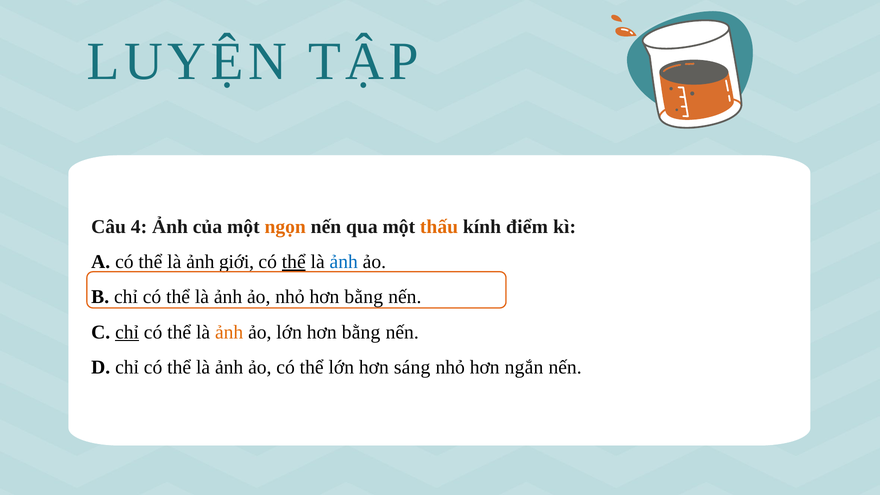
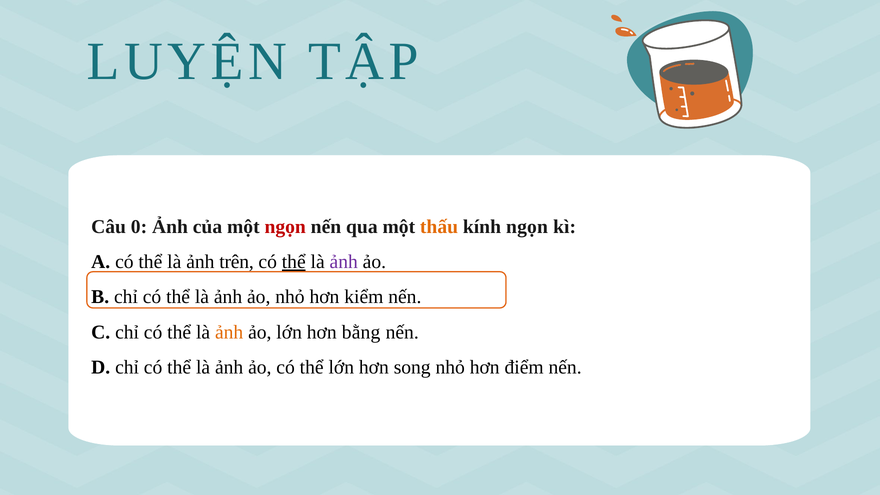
4: 4 -> 0
ngọn at (285, 227) colour: orange -> red
kính điểm: điểm -> ngọn
giới: giới -> trên
ảnh at (344, 262) colour: blue -> purple
nhỏ hơn bằng: bằng -> kiểm
chỉ at (127, 332) underline: present -> none
sáng: sáng -> song
ngắn: ngắn -> điểm
